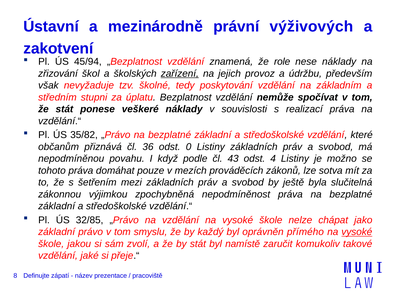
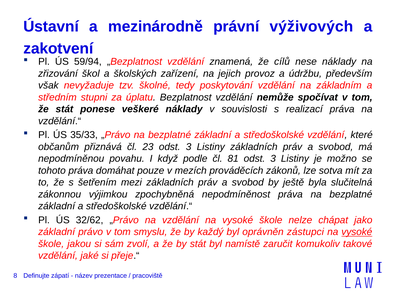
45/94: 45/94 -> 59/94
role: role -> cílů
zařízení underline: present -> none
35/82: 35/82 -> 35/33
36: 36 -> 23
0 at (189, 147): 0 -> 3
43: 43 -> 81
4 at (273, 159): 4 -> 3
32/85: 32/85 -> 32/62
přímého: přímého -> zástupci
